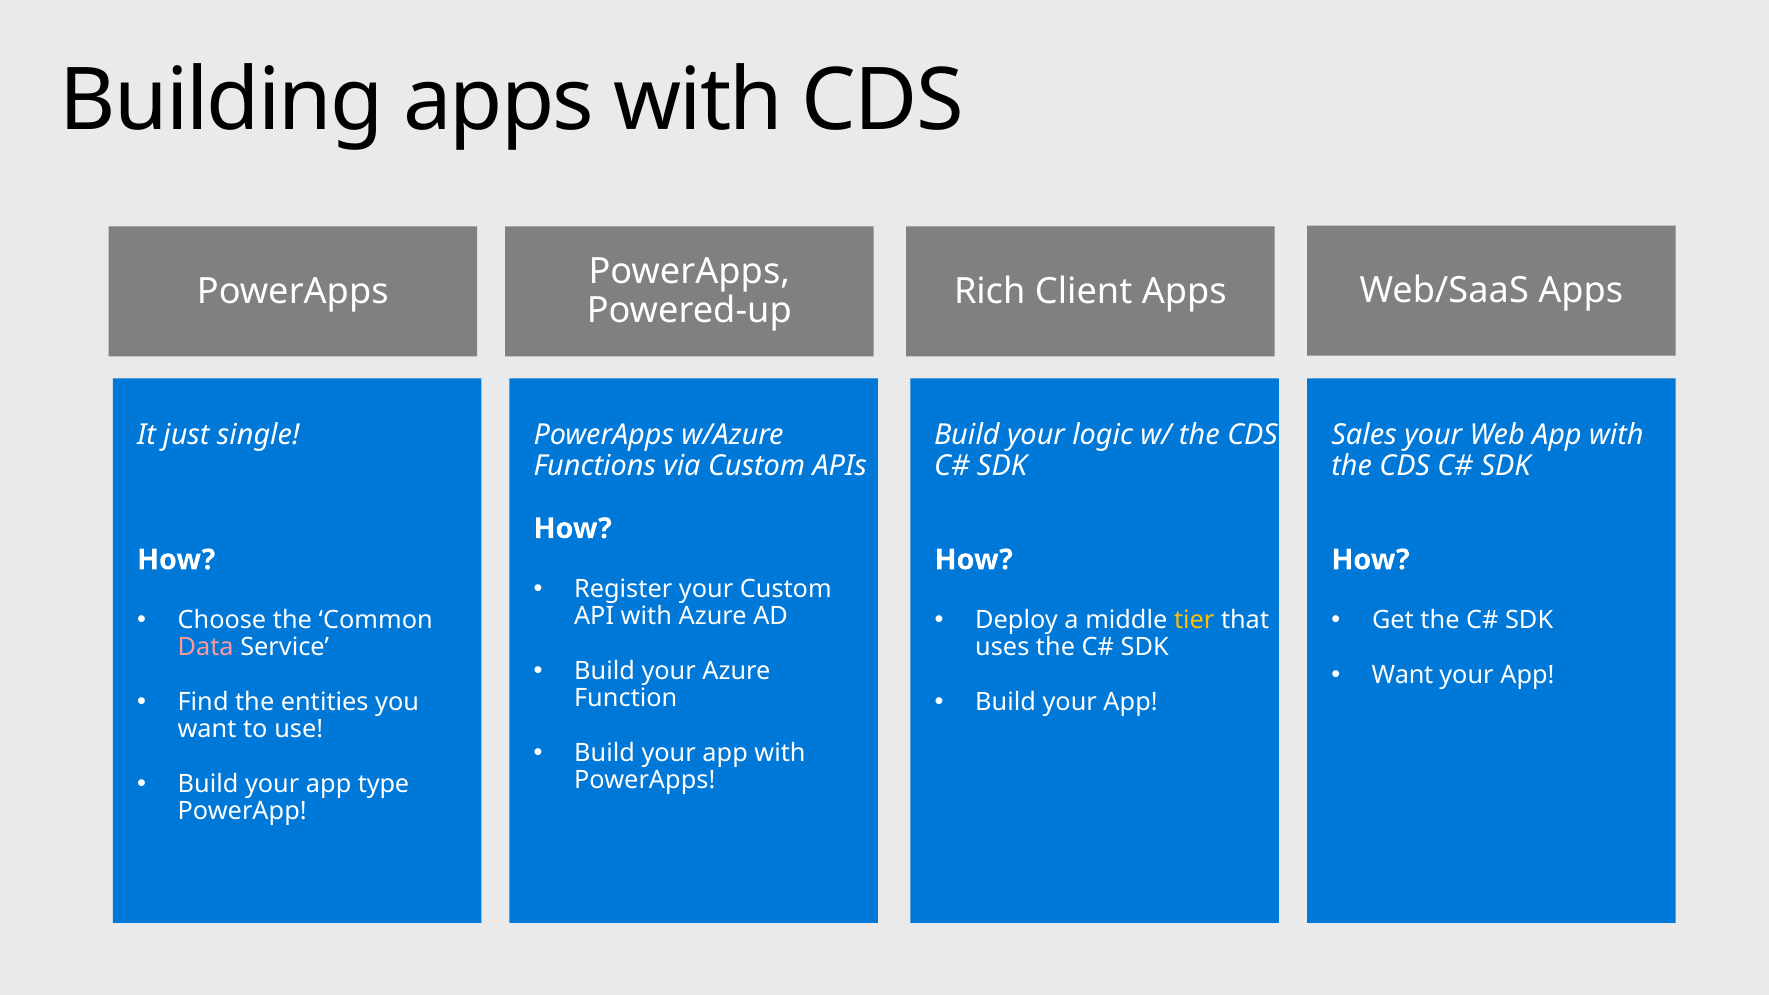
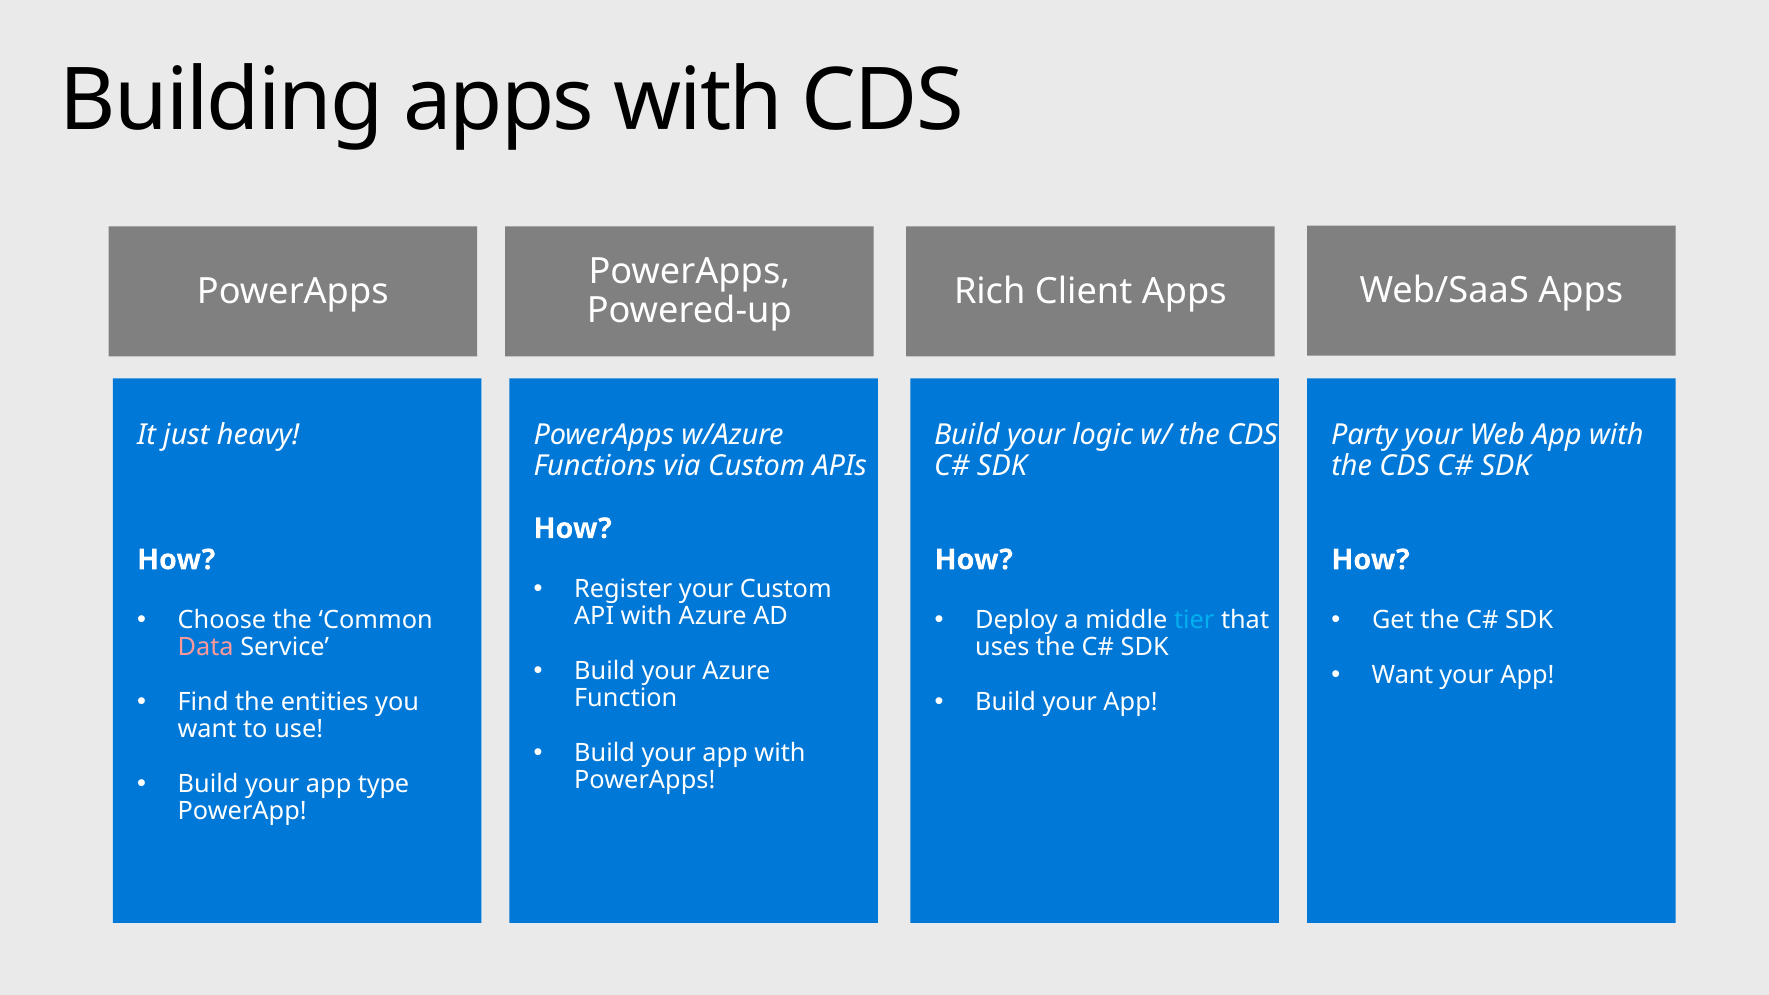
single: single -> heavy
Sales: Sales -> Party
tier colour: yellow -> light blue
